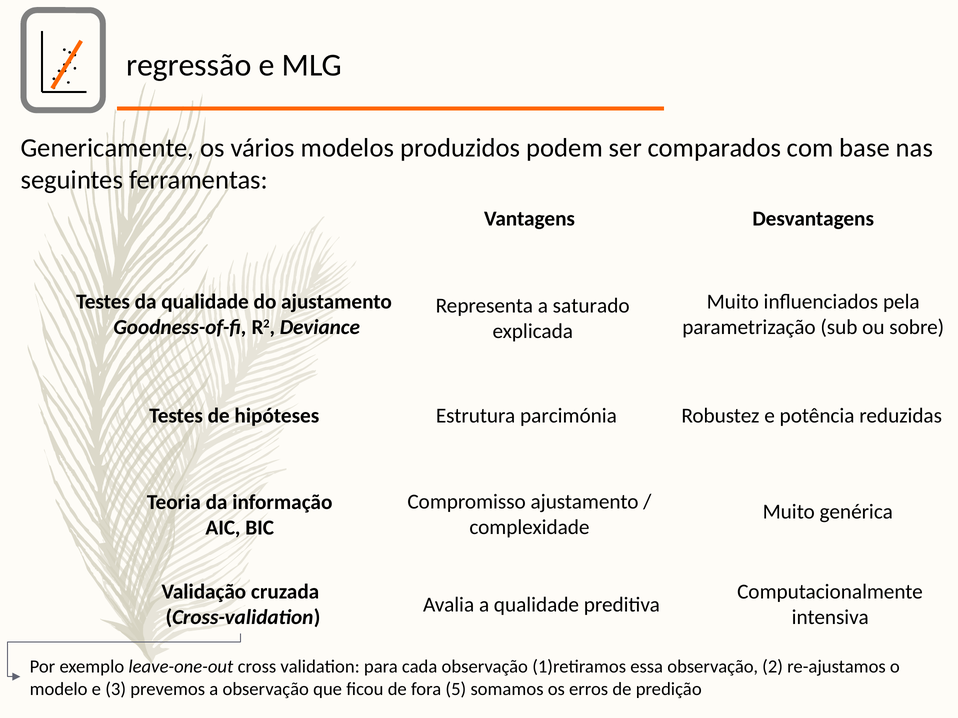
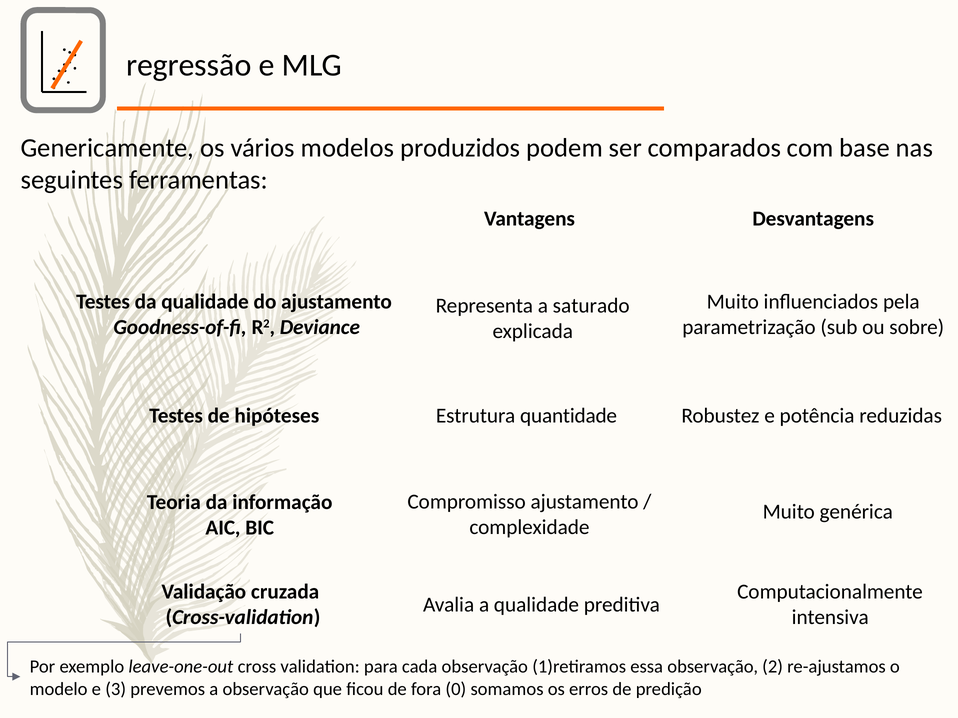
parcimónia: parcimónia -> quantidade
5: 5 -> 0
